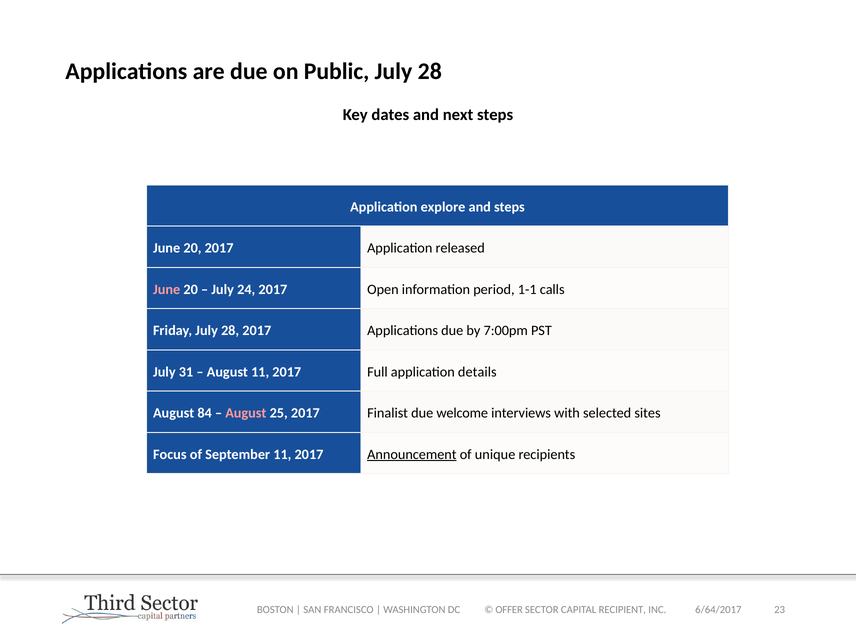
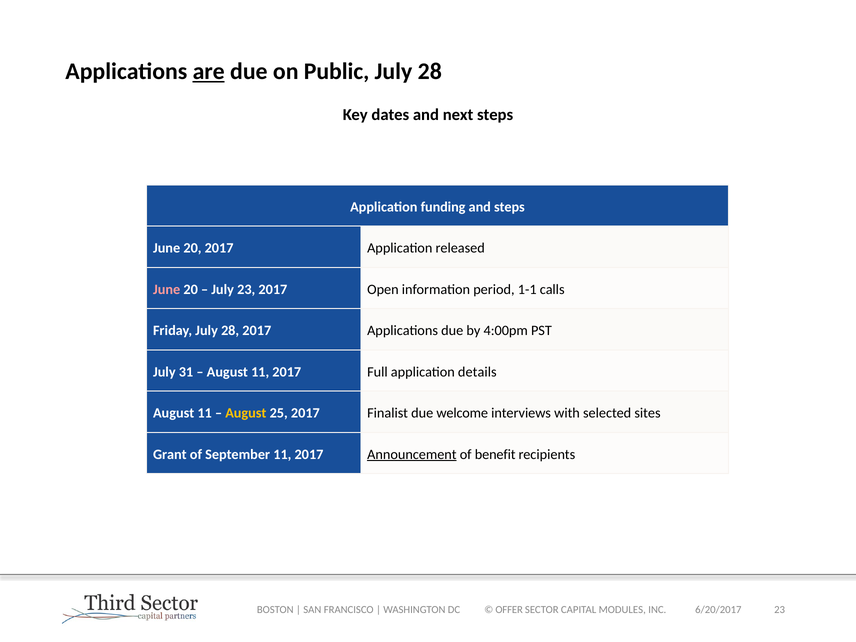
are underline: none -> present
explore: explore -> funding
July 24: 24 -> 23
7:00pm: 7:00pm -> 4:00pm
84 at (205, 413): 84 -> 11
August at (246, 413) colour: pink -> yellow
Focus: Focus -> Grant
unique: unique -> benefit
RECIPIENT: RECIPIENT -> MODULES
6/64/2017: 6/64/2017 -> 6/20/2017
